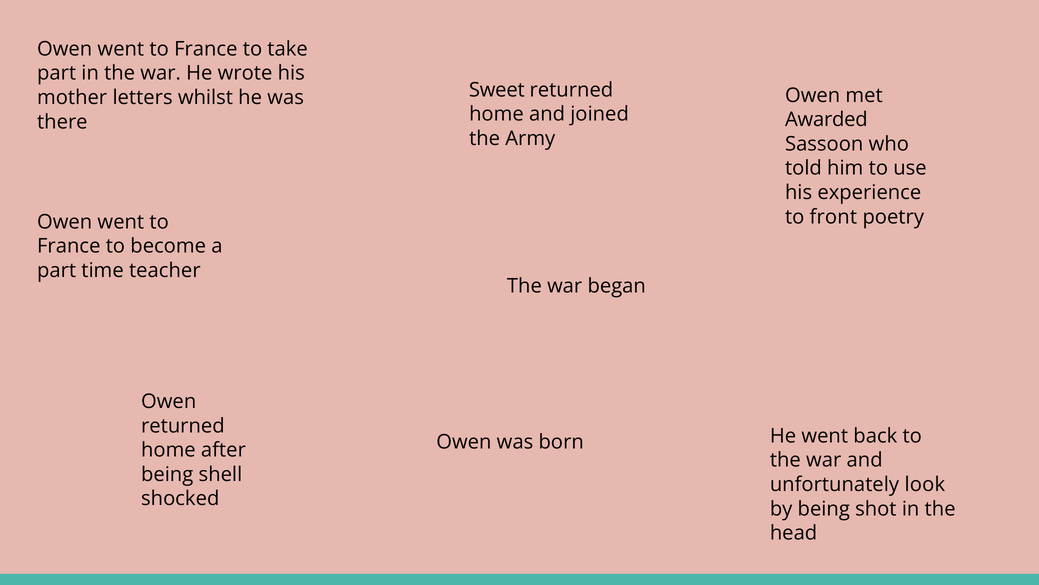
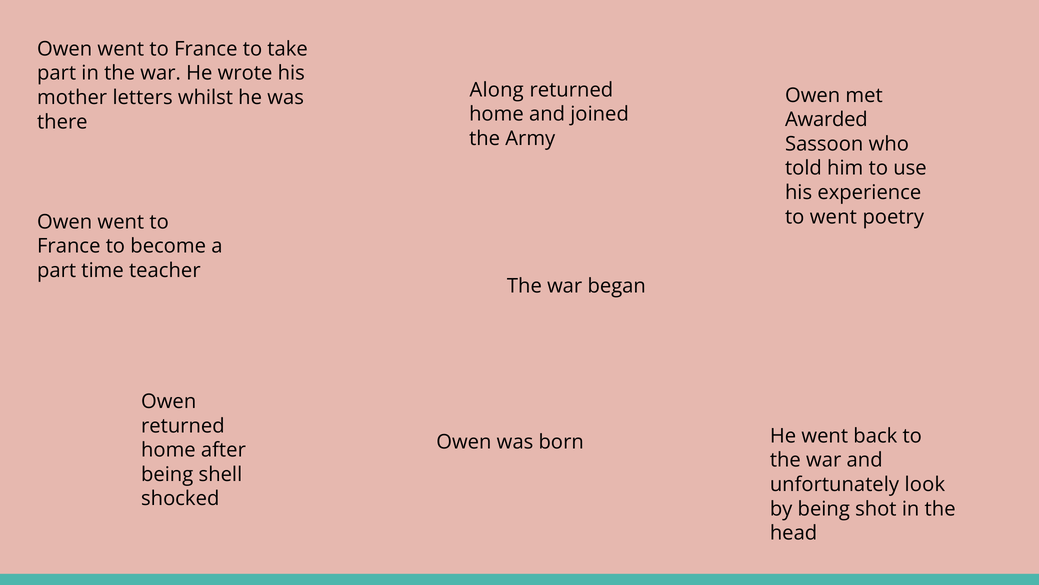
Sweet: Sweet -> Along
to front: front -> went
